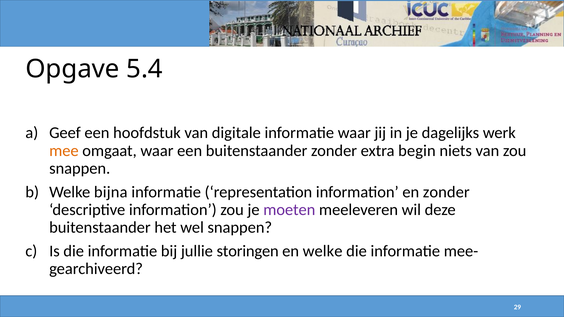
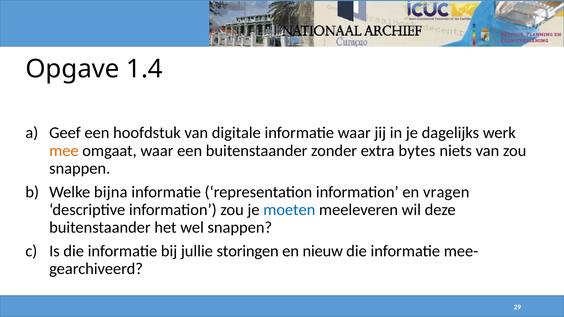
5.4: 5.4 -> 1.4
begin: begin -> bytes
en zonder: zonder -> vragen
moeten colour: purple -> blue
en welke: welke -> nieuw
